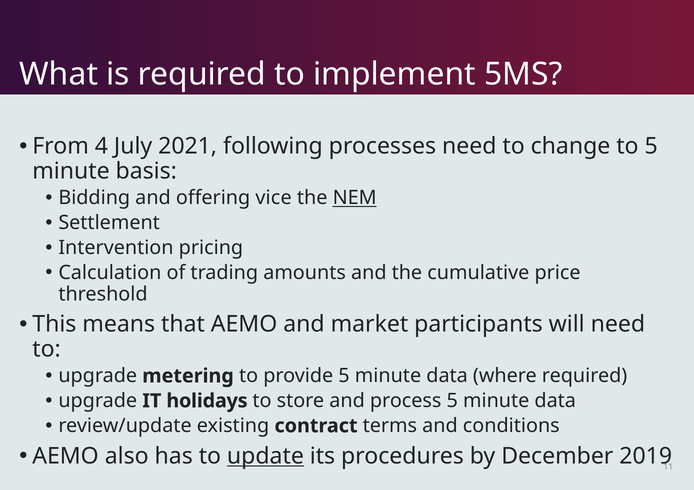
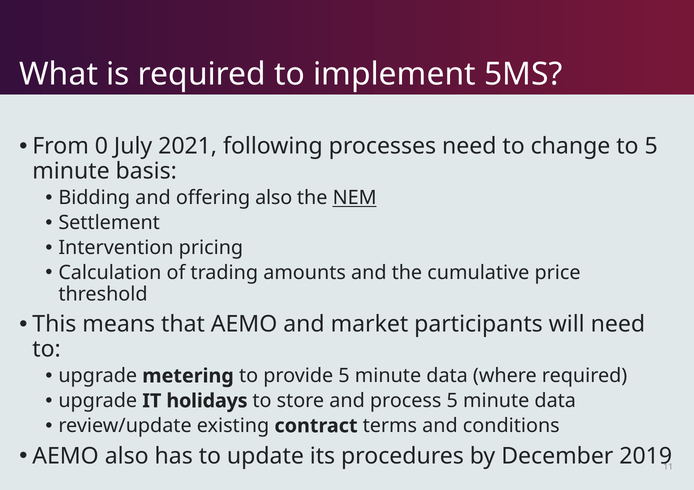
4: 4 -> 0
offering vice: vice -> also
update underline: present -> none
